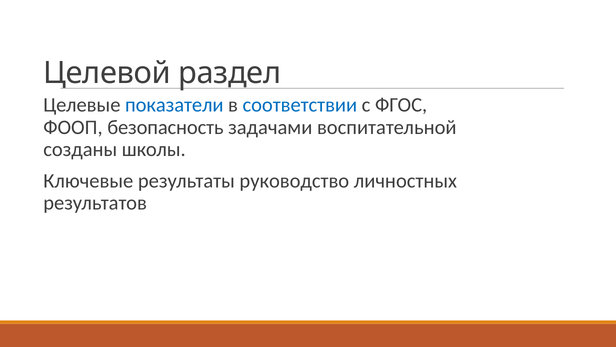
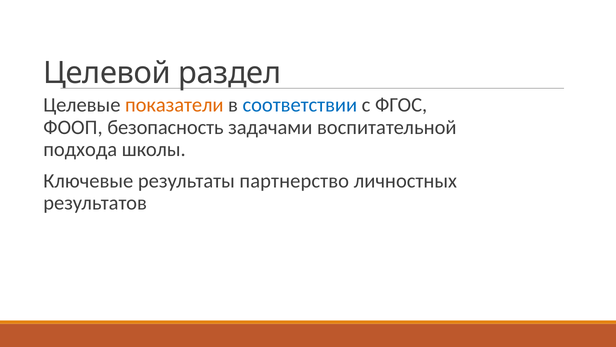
показатели colour: blue -> orange
созданы: созданы -> подхода
руководство: руководство -> партнерство
